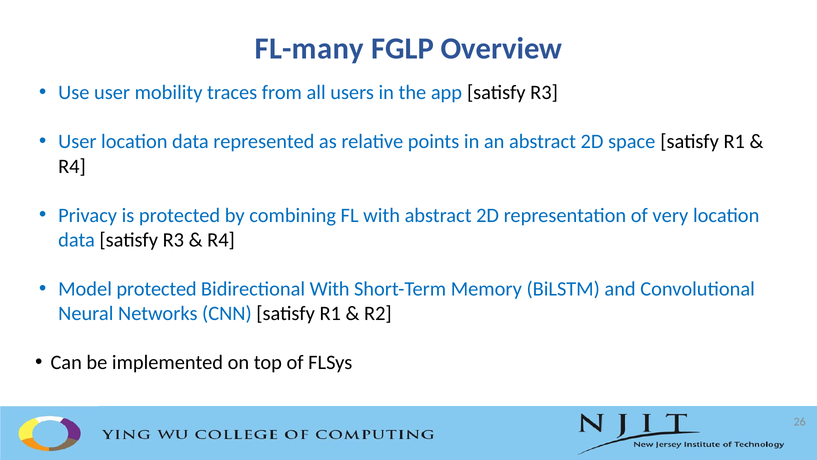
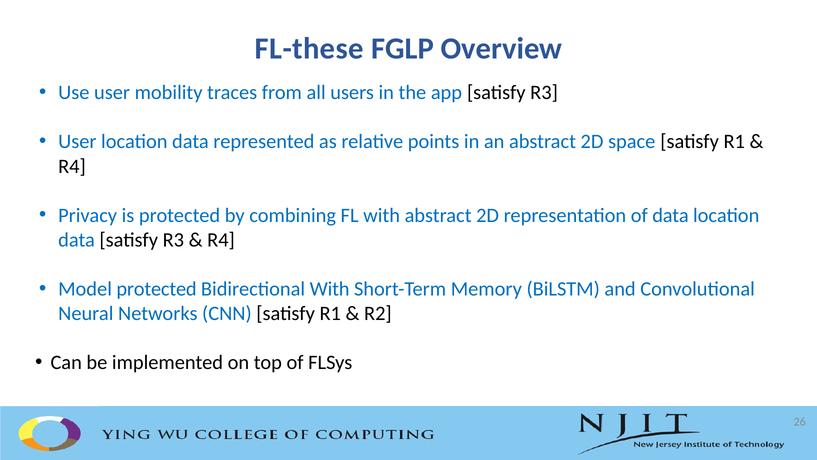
FL-many: FL-many -> FL-these
of very: very -> data
